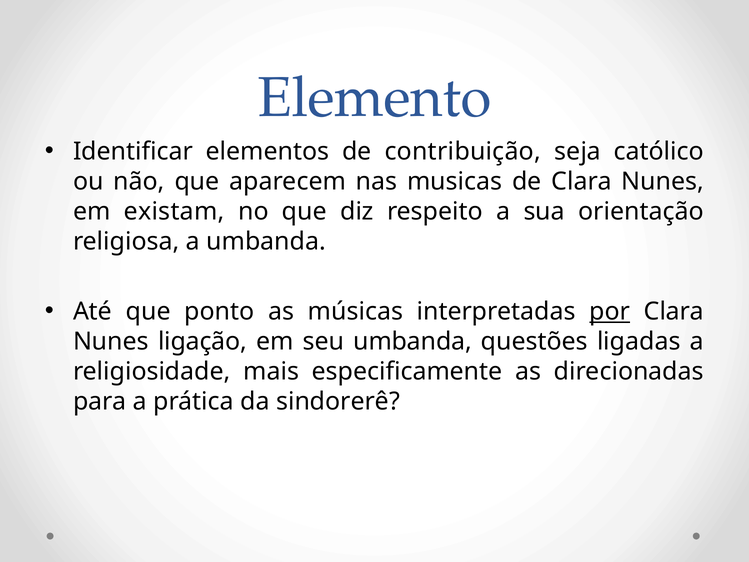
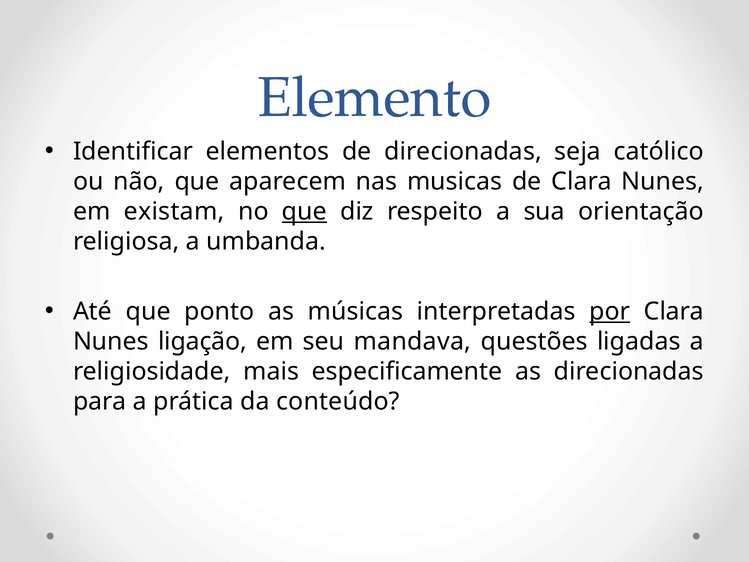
de contribuição: contribuição -> direcionadas
que at (304, 211) underline: none -> present
seu umbanda: umbanda -> mandava
sindorerê: sindorerê -> conteúdo
